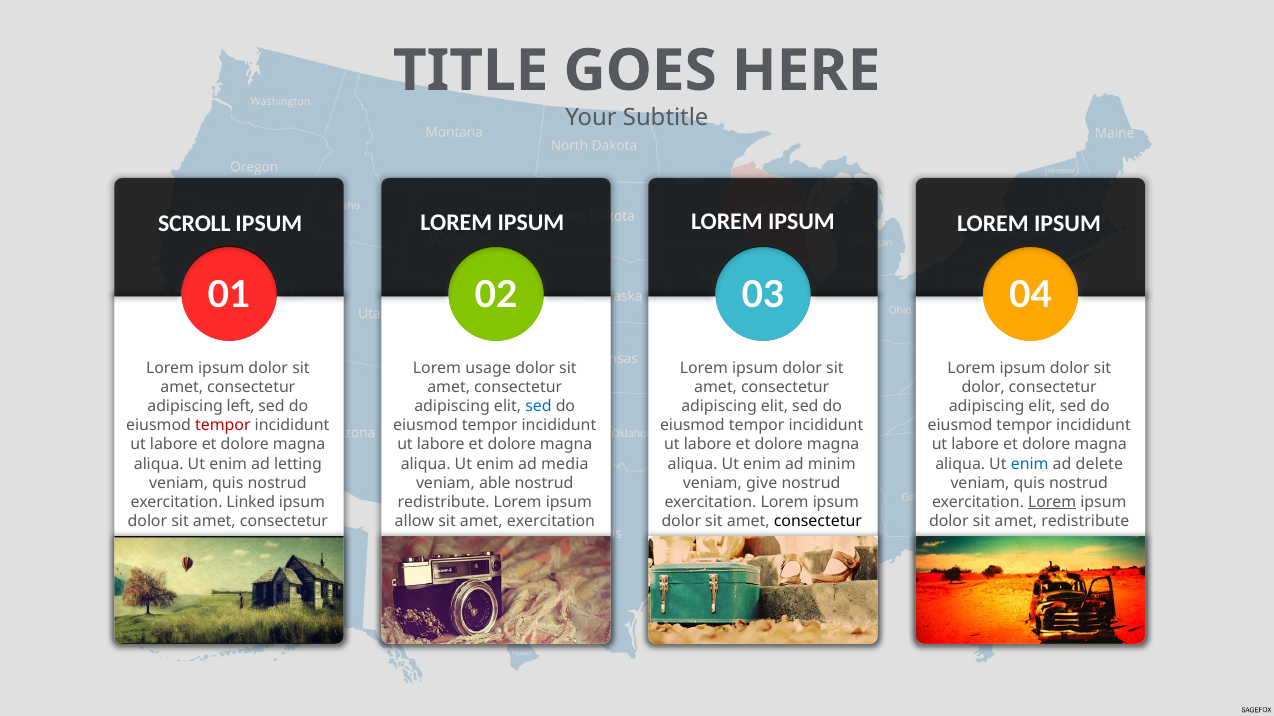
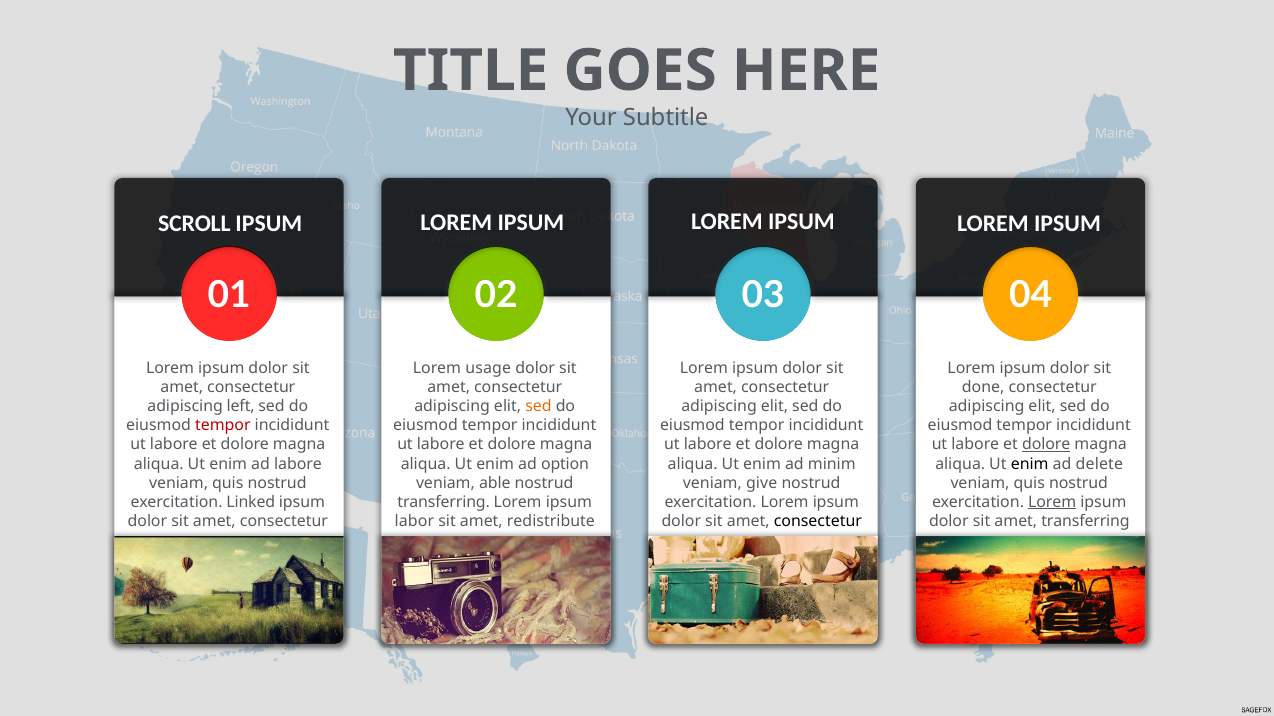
dolor at (983, 388): dolor -> done
sed at (538, 407) colour: blue -> orange
dolore at (1046, 445) underline: none -> present
ad letting: letting -> labore
media: media -> option
enim at (1030, 464) colour: blue -> black
redistribute at (444, 502): redistribute -> transferring
allow: allow -> labor
amet exercitation: exercitation -> redistribute
amet redistribute: redistribute -> transferring
